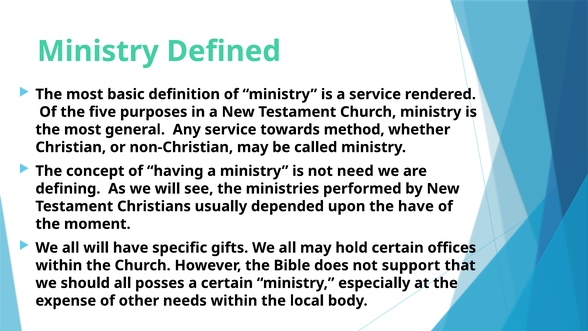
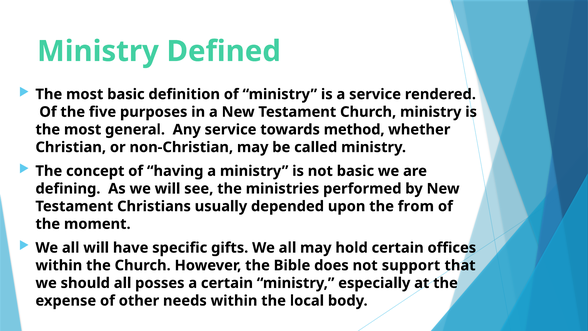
not need: need -> basic
the have: have -> from
